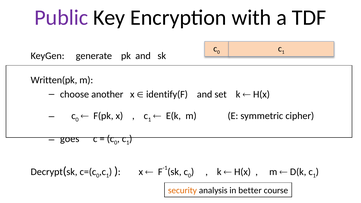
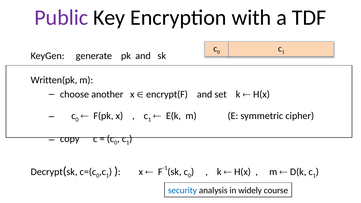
identify(F: identify(F -> encrypt(F
goes: goes -> copy
security colour: orange -> blue
better: better -> widely
